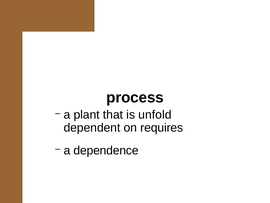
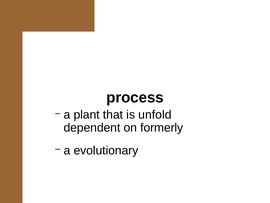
requires: requires -> formerly
dependence: dependence -> evolutionary
